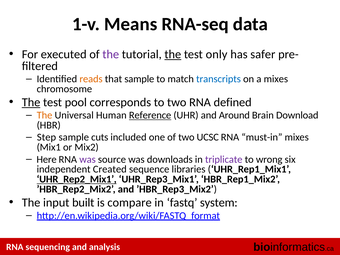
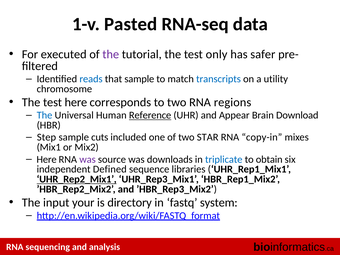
Means: Means -> Pasted
the at (173, 54) underline: present -> none
reads colour: orange -> blue
a mixes: mixes -> utility
The at (31, 102) underline: present -> none
test pool: pool -> here
defined: defined -> regions
The at (45, 115) colour: orange -> blue
Around: Around -> Appear
UCSC: UCSC -> STAR
must-in: must-in -> copy-in
triplicate colour: purple -> blue
wrong: wrong -> obtain
Created: Created -> Defined
built: built -> your
compare: compare -> directory
